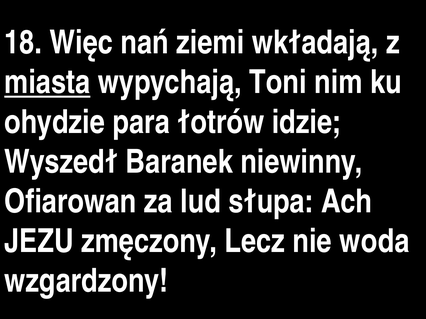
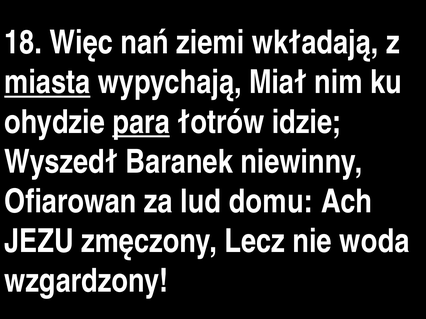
Toni: Toni -> Miał
para underline: none -> present
słupa: słupa -> domu
